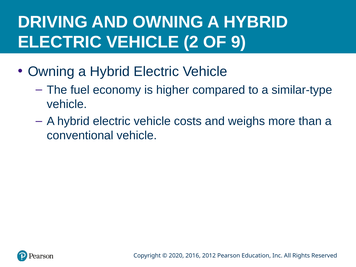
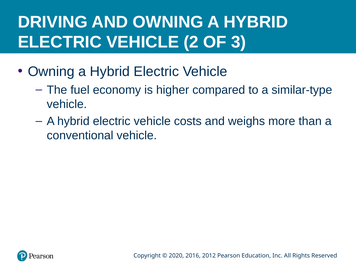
9: 9 -> 3
